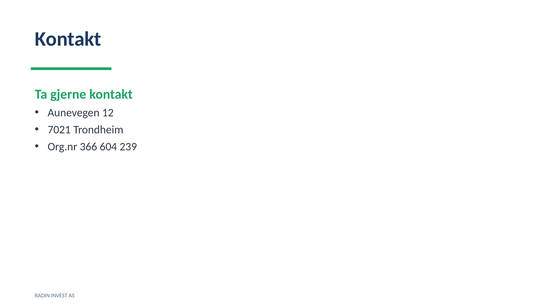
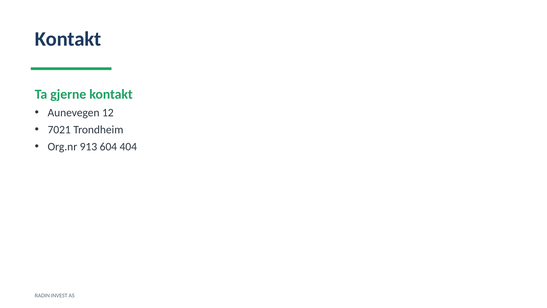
366: 366 -> 913
239: 239 -> 404
